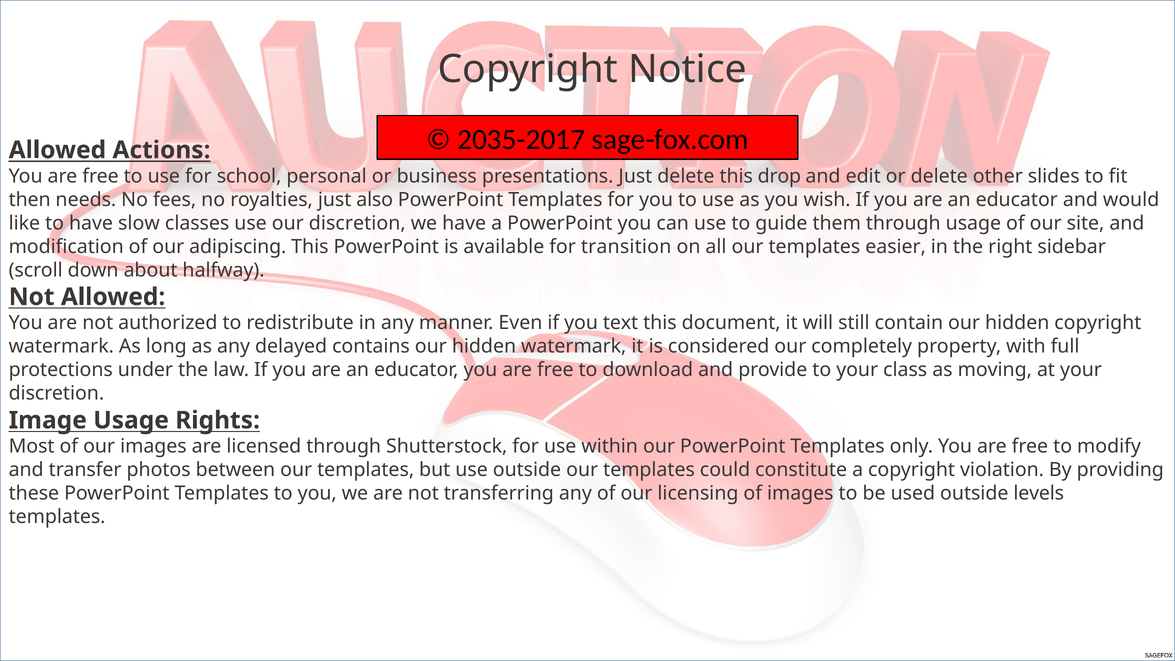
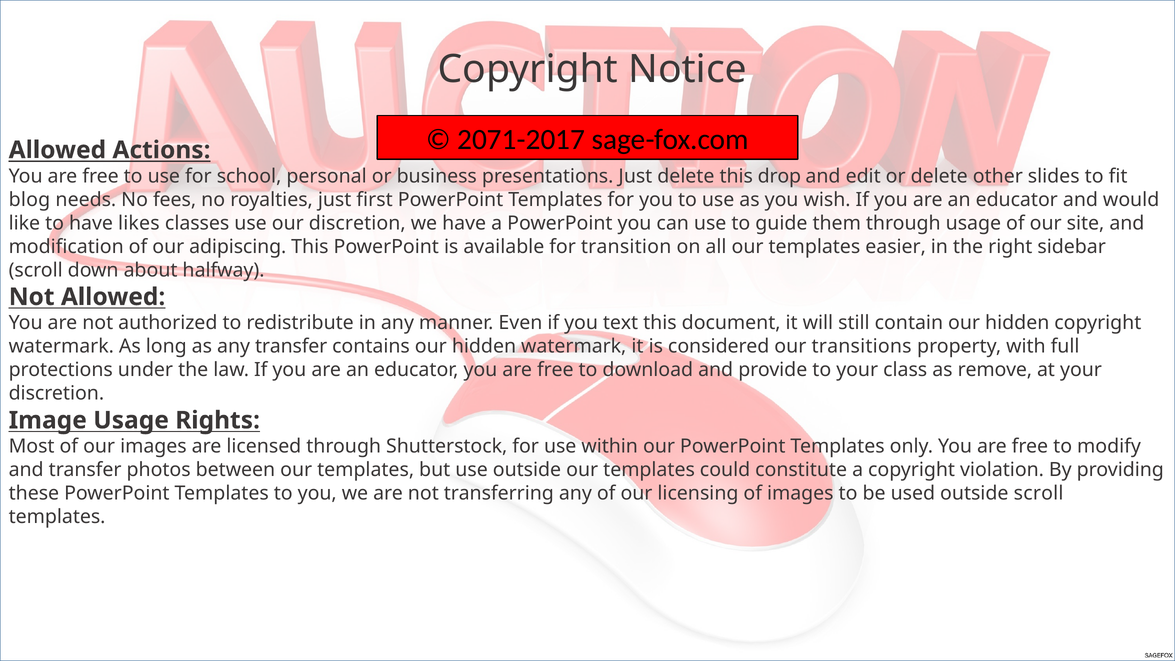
2035-2017: 2035-2017 -> 2071-2017
then: then -> blog
also: also -> first
slow: slow -> likes
any delayed: delayed -> transfer
completely: completely -> transitions
moving: moving -> remove
outside levels: levels -> scroll
